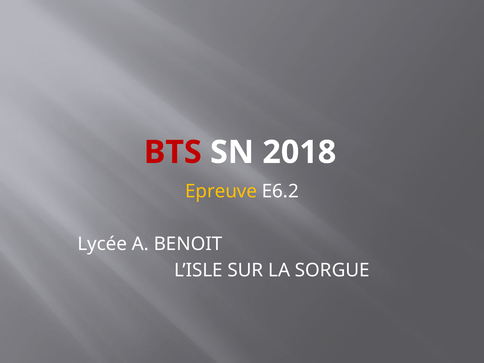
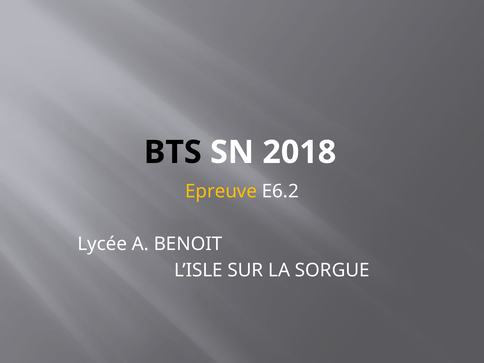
BTS colour: red -> black
